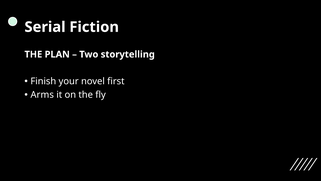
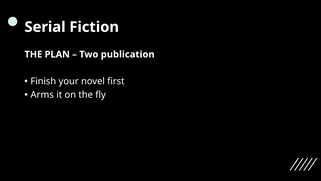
storytelling: storytelling -> publication
